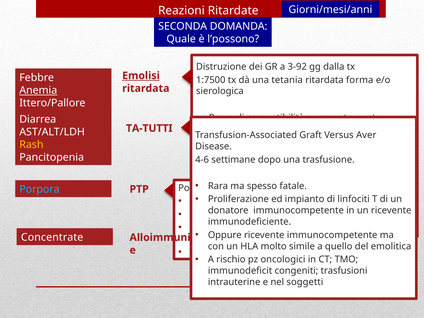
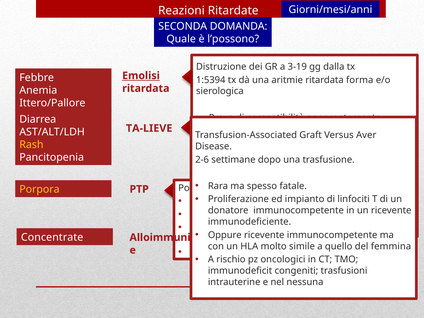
3-92: 3-92 -> 3-19
1:7500: 1:7500 -> 1:5394
tetania: tetania -> aritmie
Anemia at (38, 90) underline: present -> none
TA-TUTTI: TA-TUTTI -> TA-LIEVE
4-6: 4-6 -> 2-6
Porpora at (39, 189) colour: light blue -> yellow
emolitica: emolitica -> femmina
nel soggetti: soggetti -> nessuna
